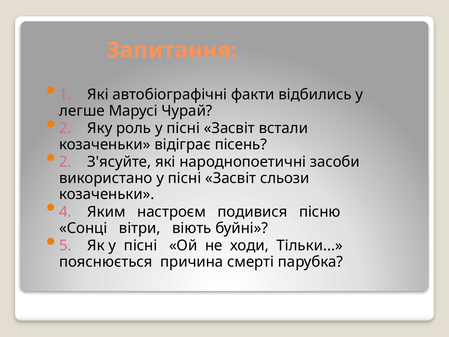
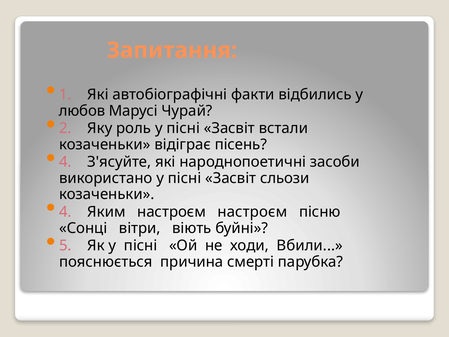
легше: легше -> любов
2 at (65, 162): 2 -> 4
настроєм подивися: подивися -> настроєм
Тільки: Тільки -> Вбили
